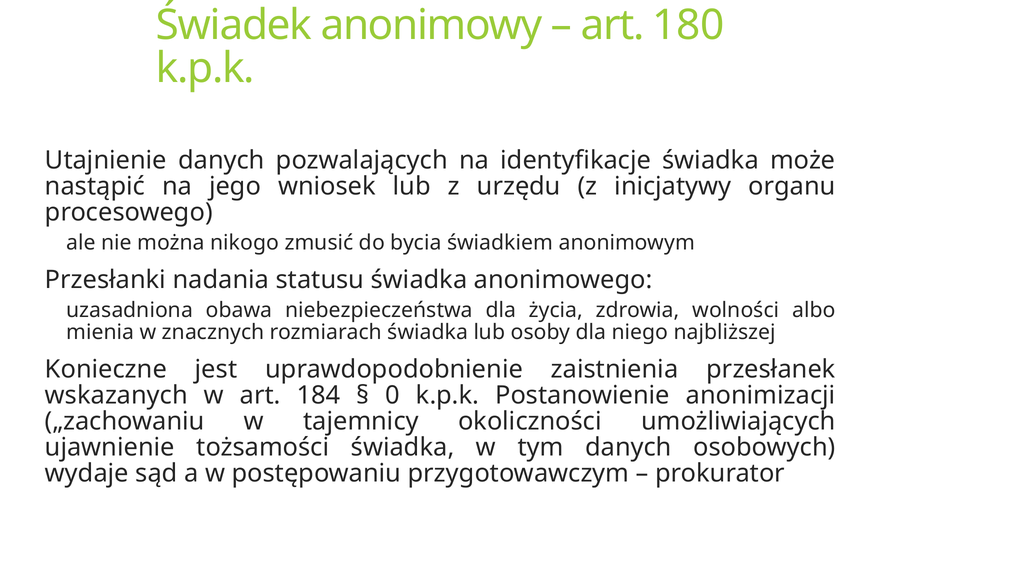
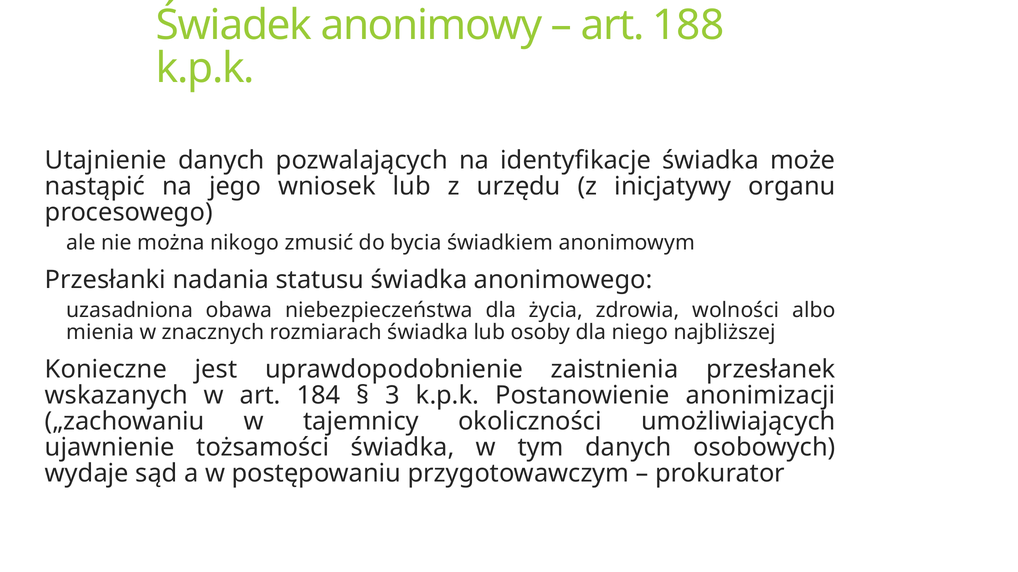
180: 180 -> 188
0: 0 -> 3
